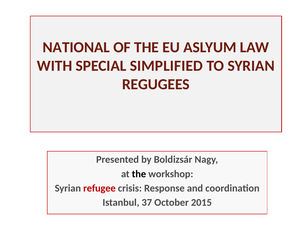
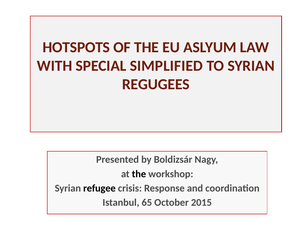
NATIONAL: NATIONAL -> HOTSPOTS
refugee colour: red -> black
37: 37 -> 65
